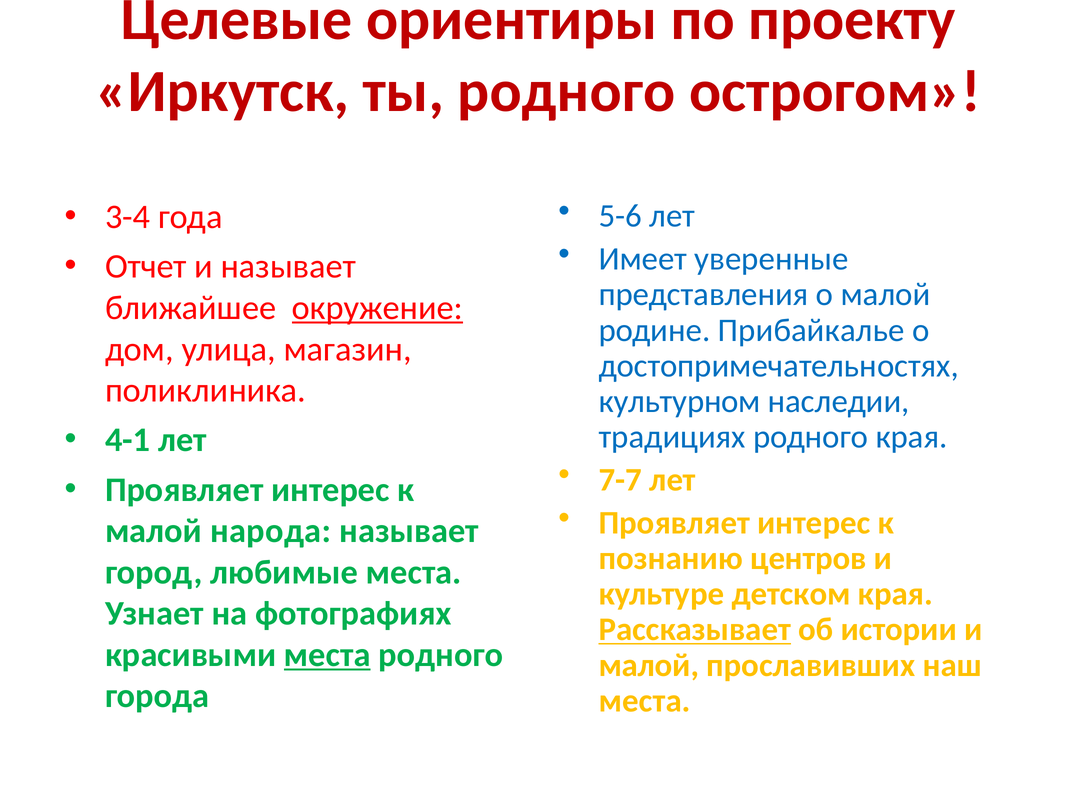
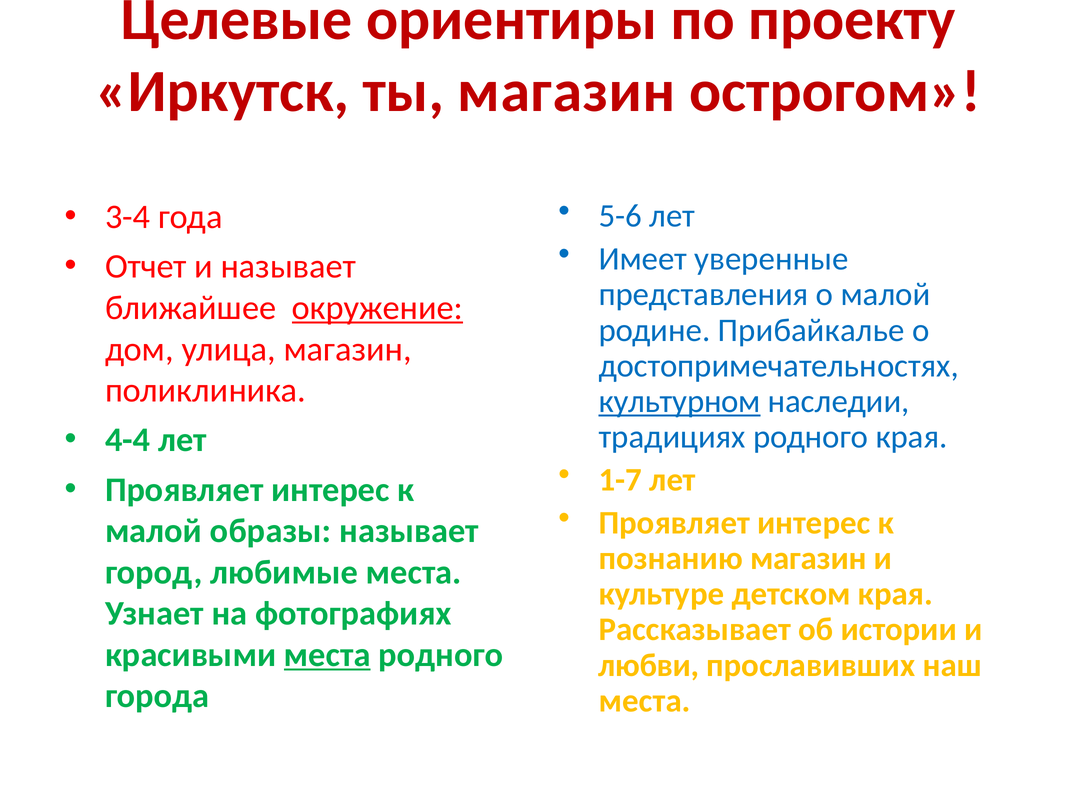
ты родного: родного -> магазин
культурном underline: none -> present
4-1: 4-1 -> 4-4
7-7: 7-7 -> 1-7
народа: народа -> образы
познанию центров: центров -> магазин
Рассказывает underline: present -> none
малой at (649, 665): малой -> любви
